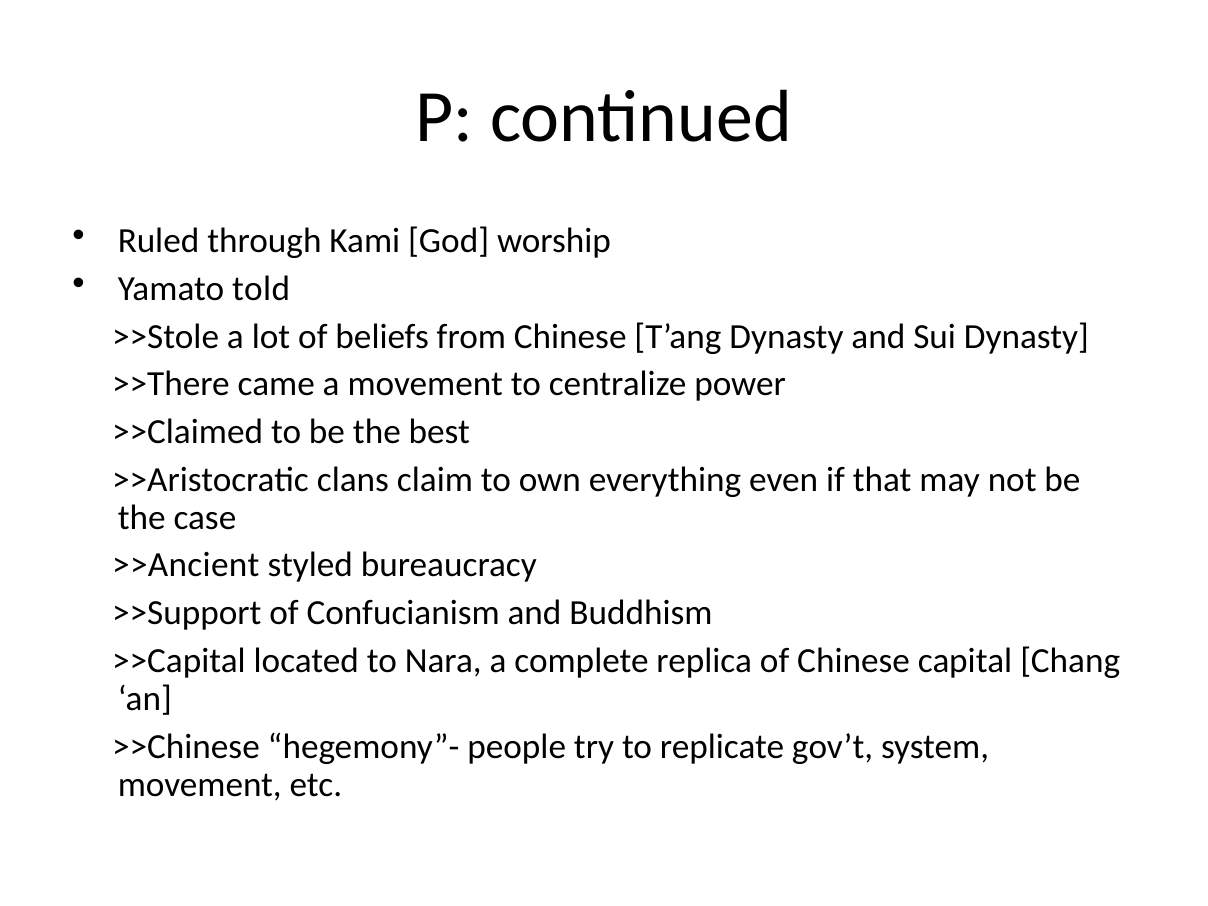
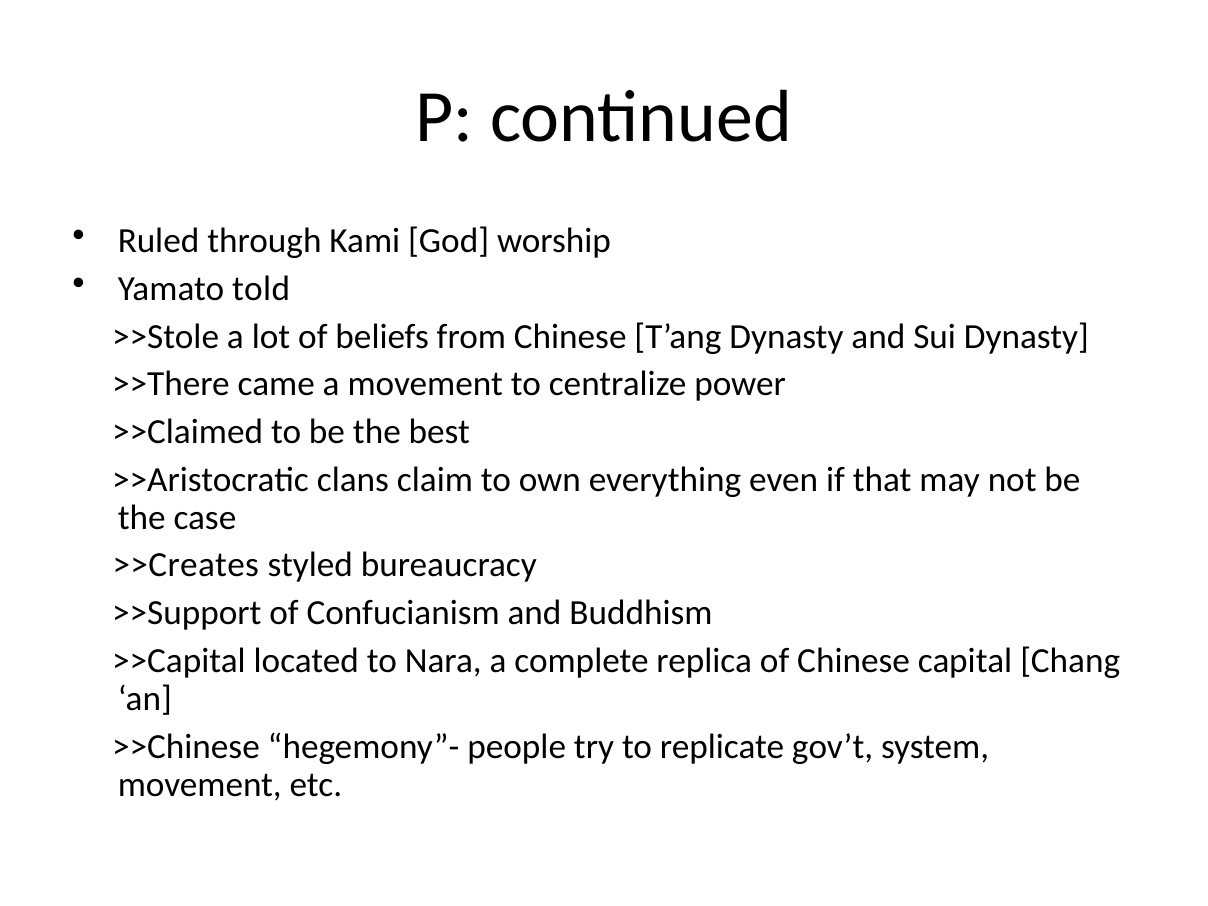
>>Ancient: >>Ancient -> >>Creates
